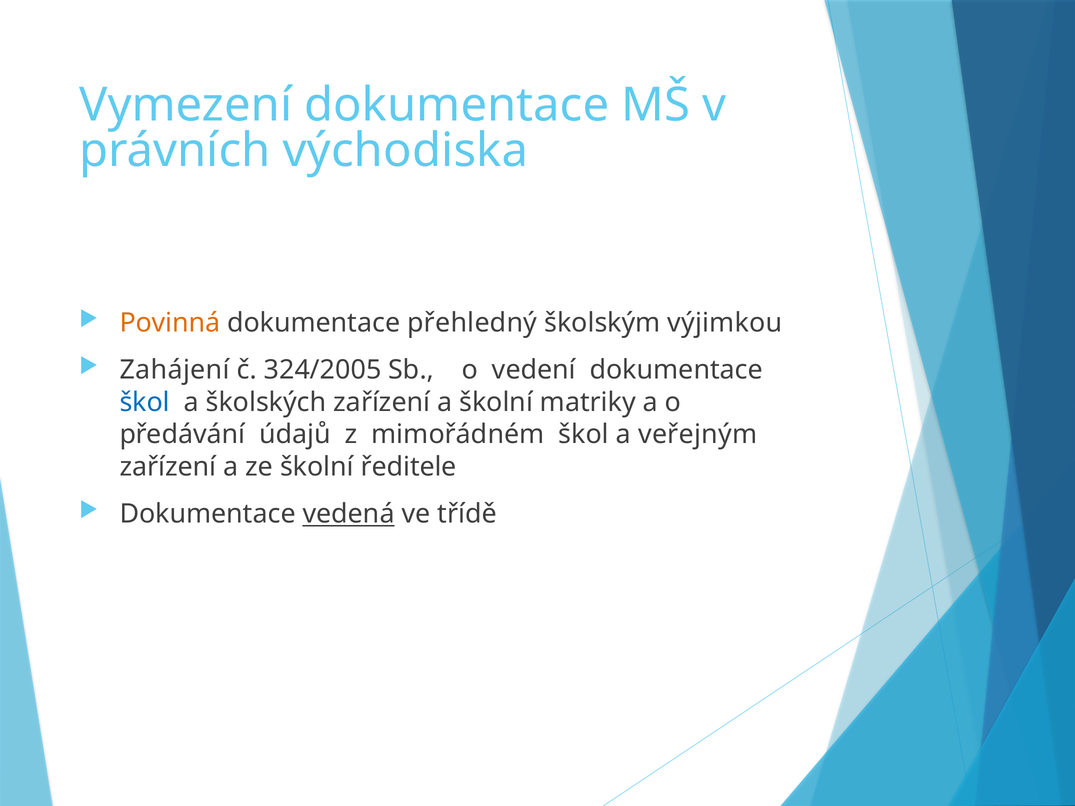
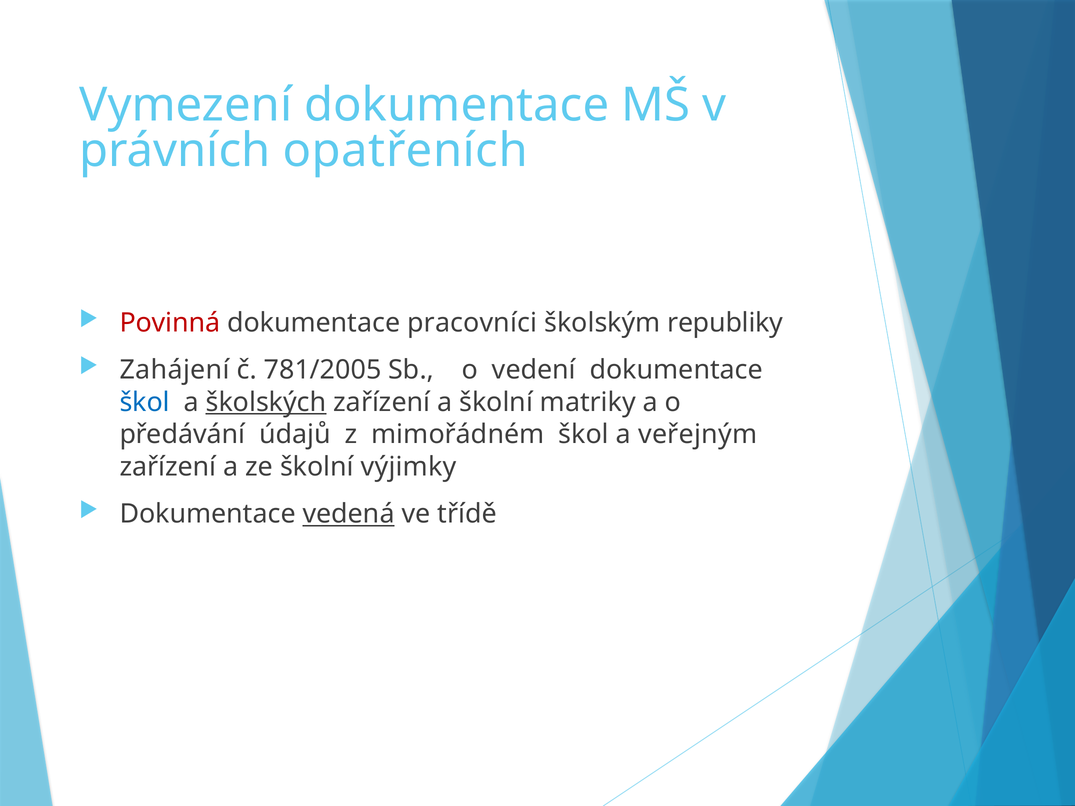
východiska: východiska -> opatřeních
Povinná colour: orange -> red
přehledný: přehledný -> pracovníci
výjimkou: výjimkou -> republiky
324/2005: 324/2005 -> 781/2005
školských underline: none -> present
ředitele: ředitele -> výjimky
